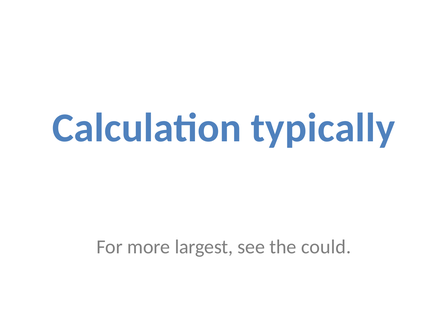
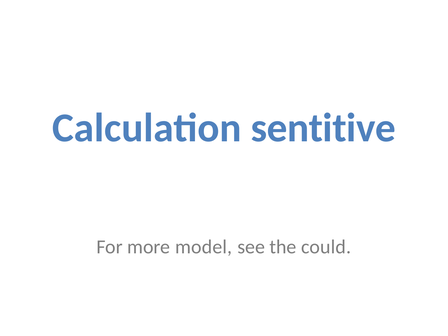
typically: typically -> sentitive
largest: largest -> model
